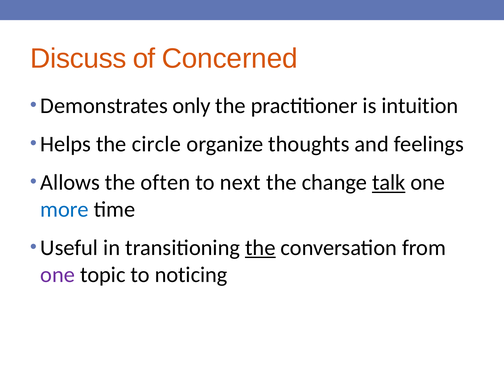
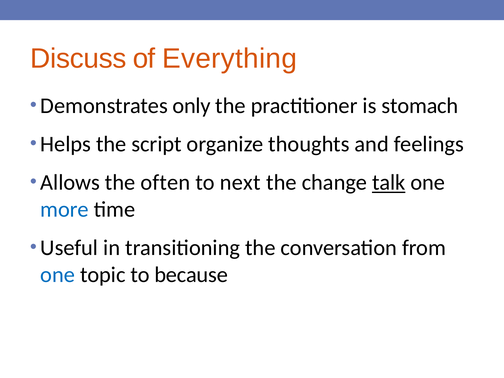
Concerned: Concerned -> Everything
intuition: intuition -> stomach
circle: circle -> script
the at (260, 248) underline: present -> none
one at (58, 275) colour: purple -> blue
noticing: noticing -> because
